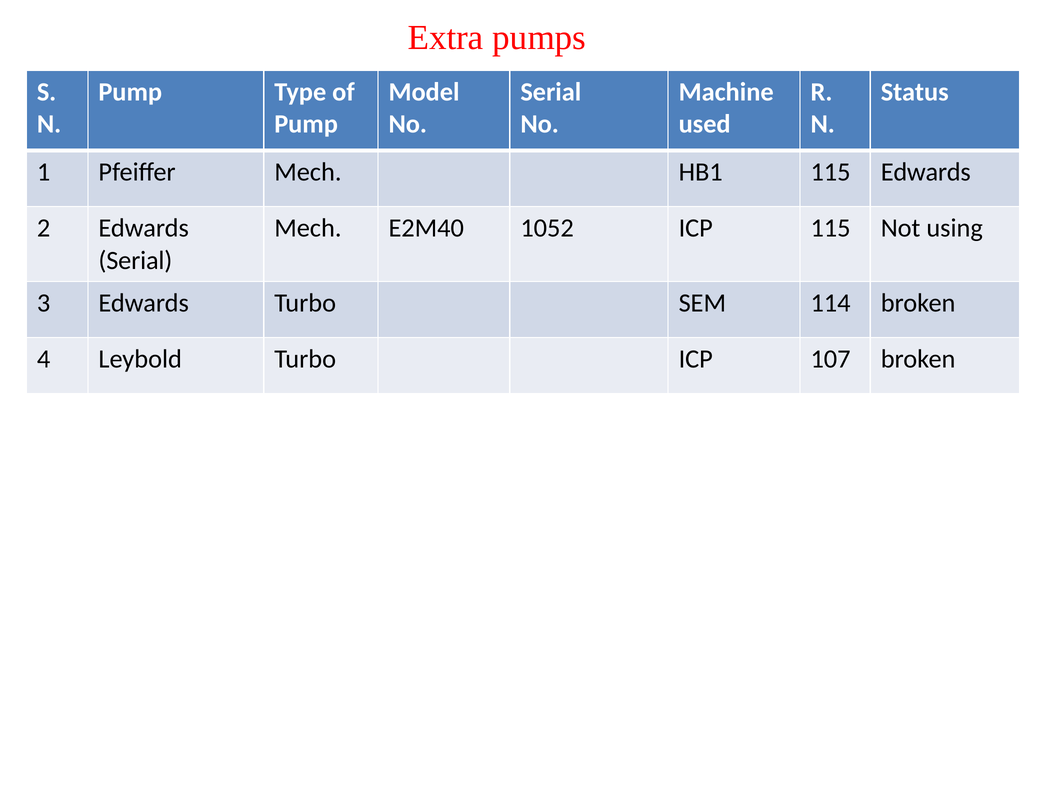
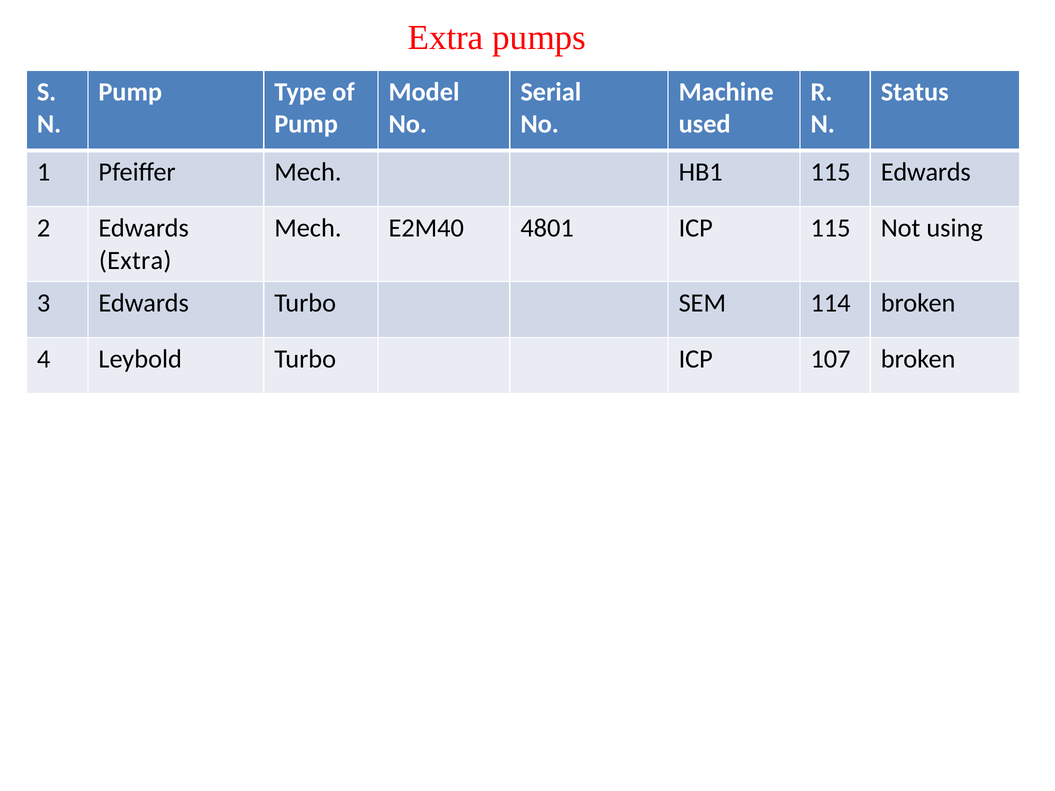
1052: 1052 -> 4801
Serial at (135, 260): Serial -> Extra
